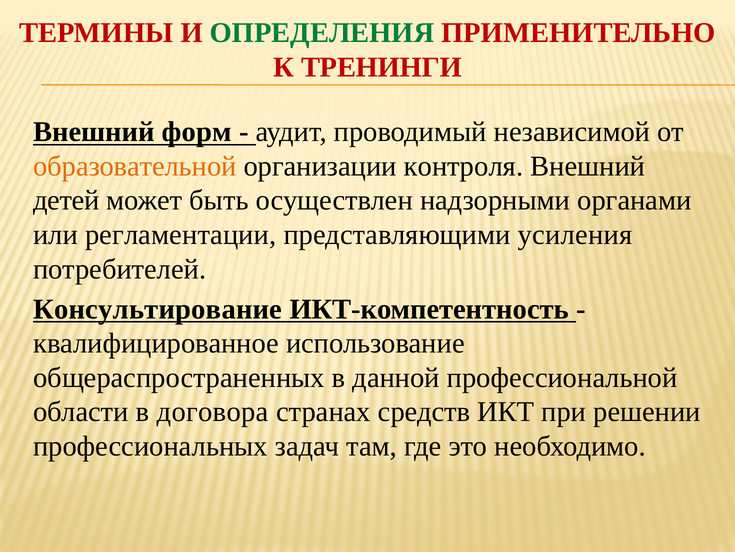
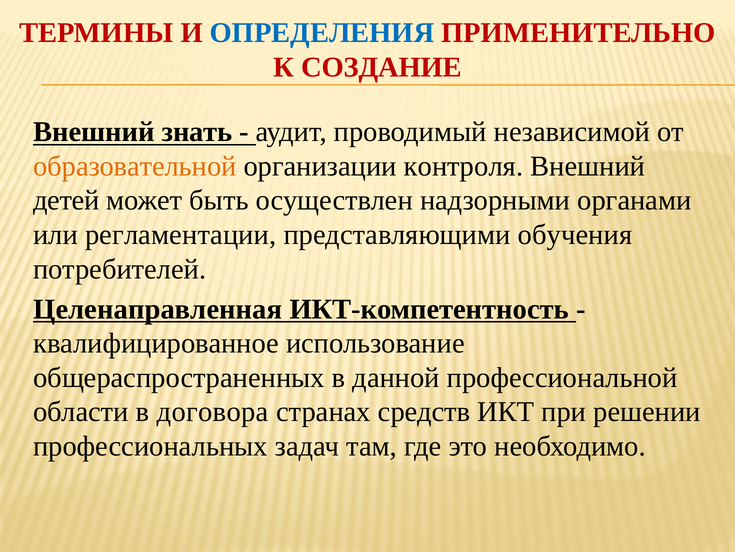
ОПРЕДЕЛЕНИЯ colour: green -> blue
ТРЕНИНГИ: ТРЕНИНГИ -> СОЗДАНИЕ
форм: форм -> знать
усиления: усиления -> обучения
Консультирование: Консультирование -> Целенаправленная
